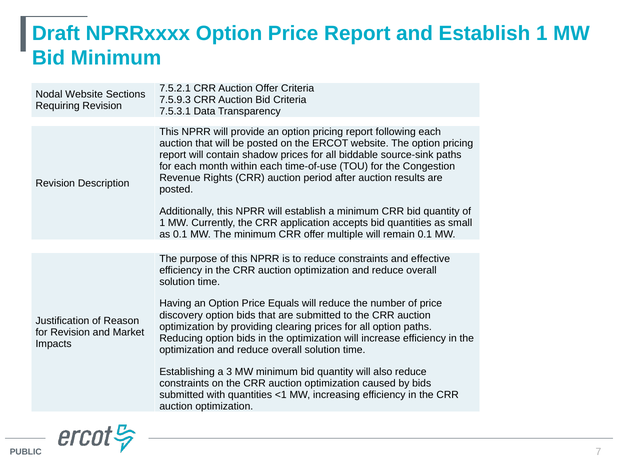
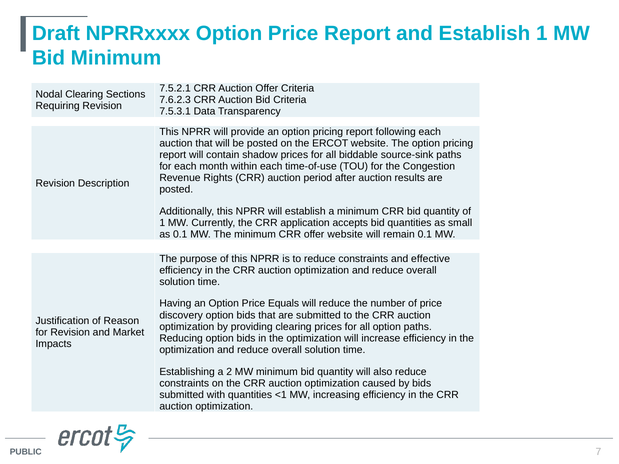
Nodal Website: Website -> Clearing
7.5.9.3: 7.5.9.3 -> 7.6.2.3
offer multiple: multiple -> website
3: 3 -> 2
